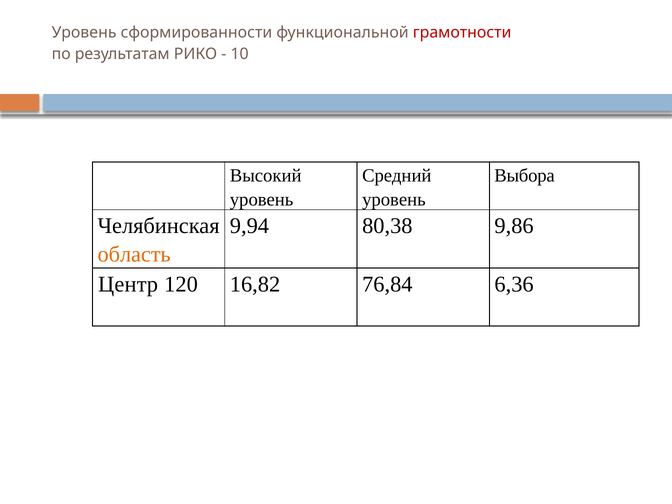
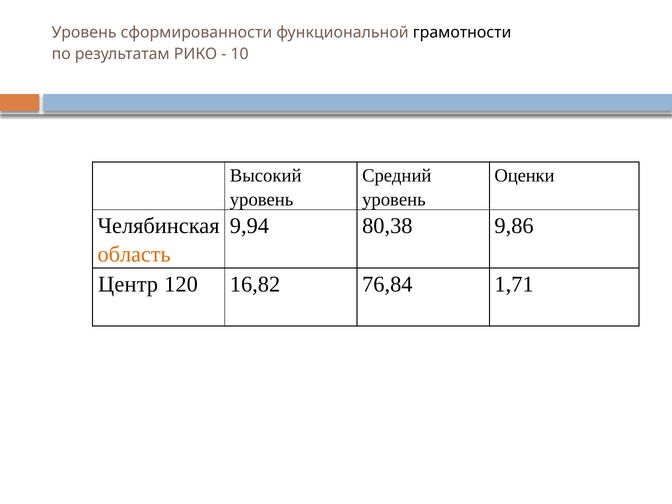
грамотности colour: red -> black
Выбора: Выбора -> Оценки
6,36: 6,36 -> 1,71
